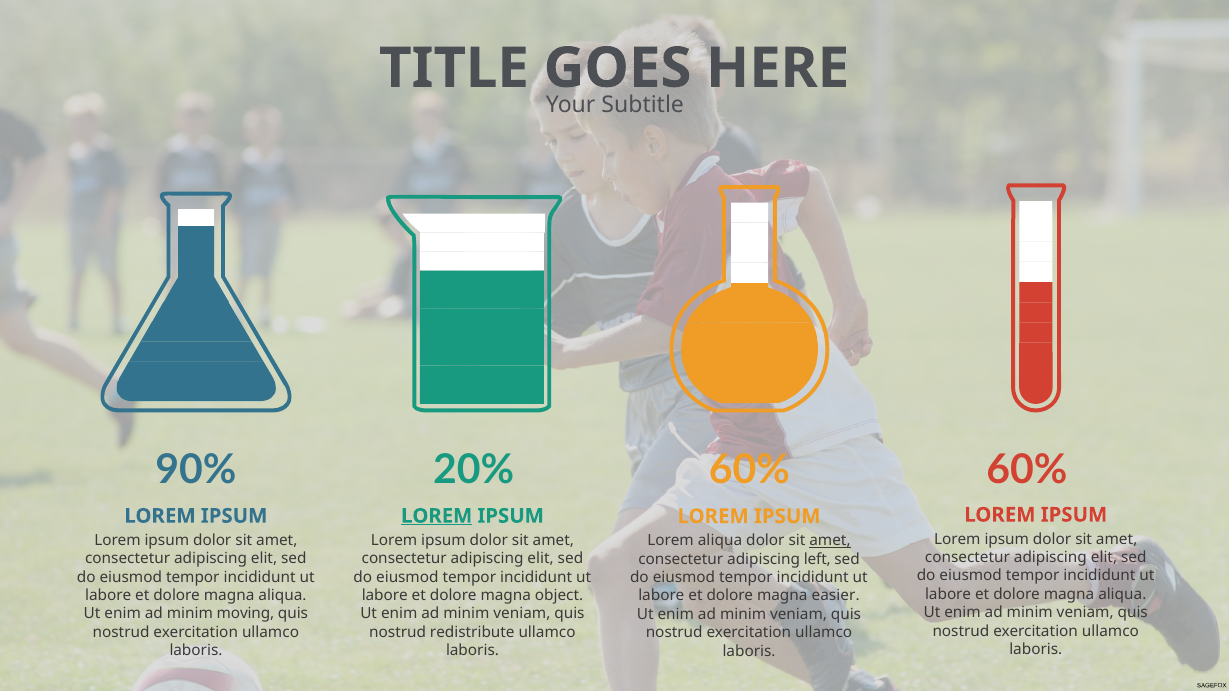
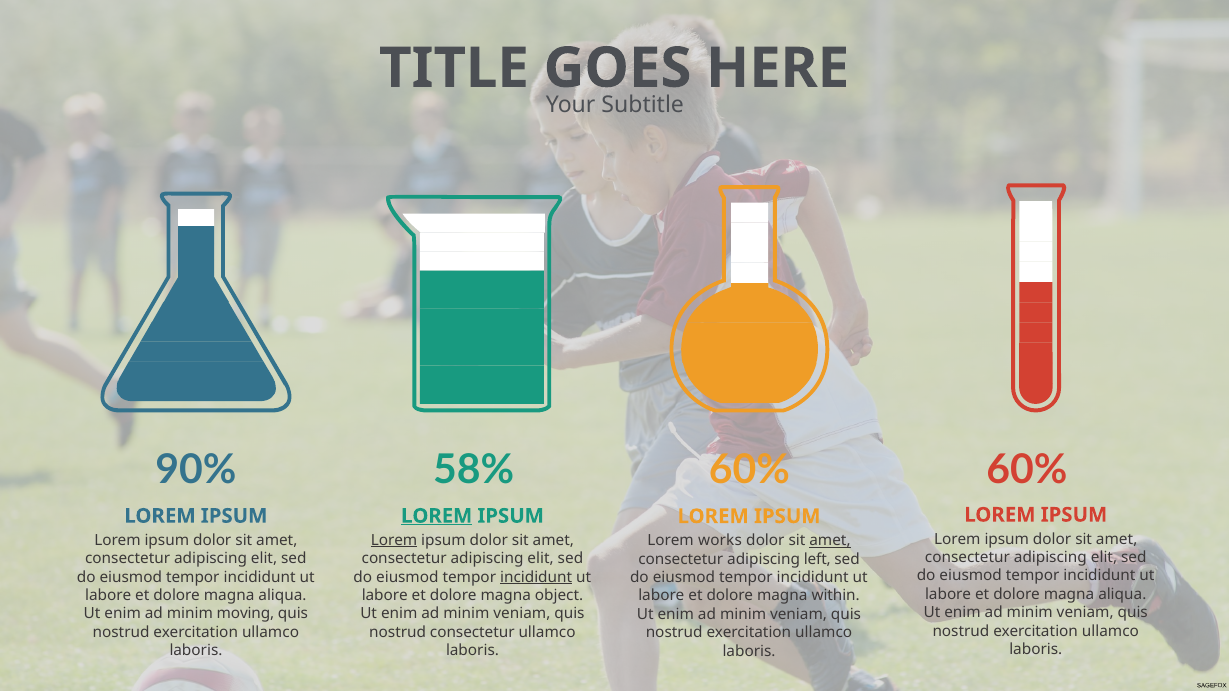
20%: 20% -> 58%
Lorem at (394, 540) underline: none -> present
Lorem aliqua: aliqua -> works
incididunt at (536, 577) underline: none -> present
easier: easier -> within
nostrud redistribute: redistribute -> consectetur
